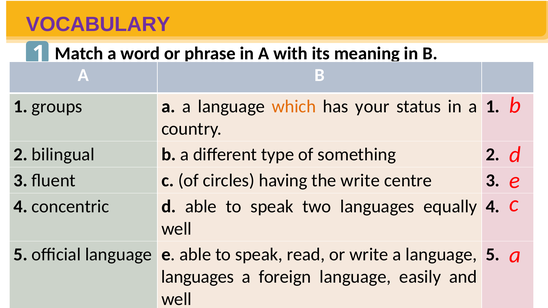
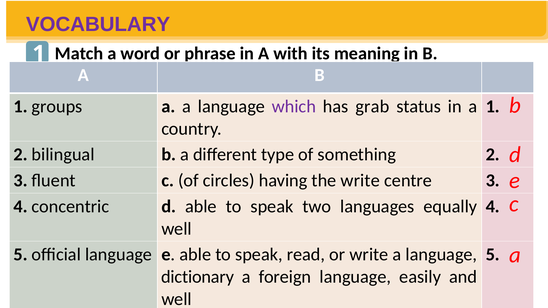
which colour: orange -> purple
your: your -> grab
languages at (198, 277): languages -> dictionary
